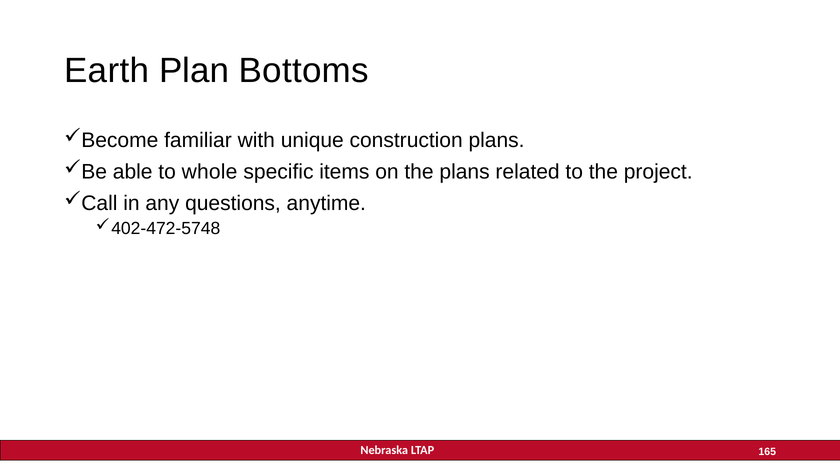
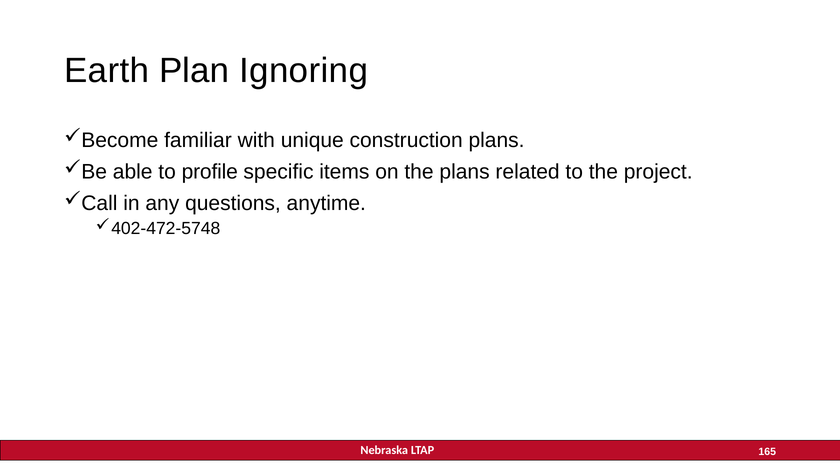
Bottoms: Bottoms -> Ignoring
whole: whole -> profile
